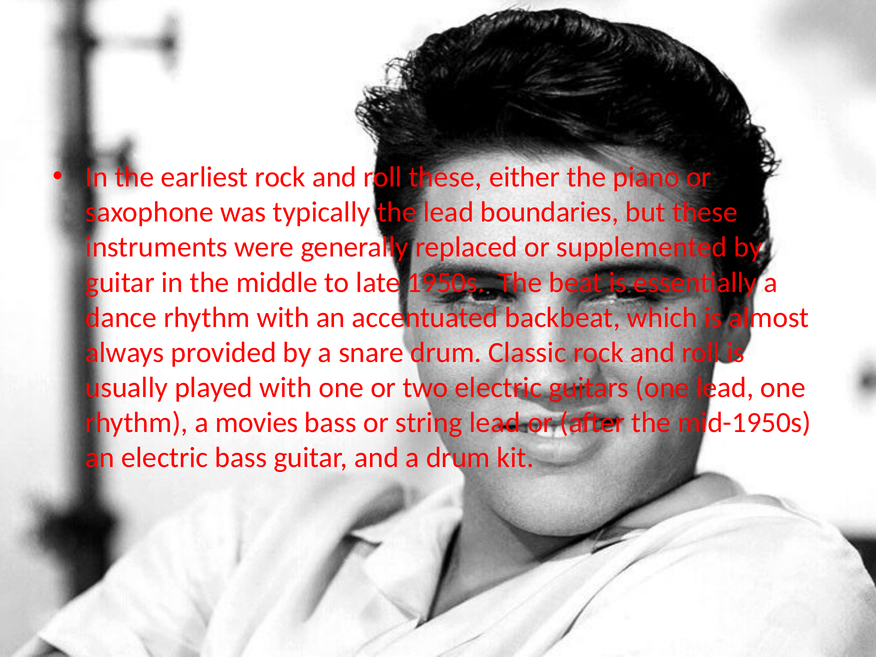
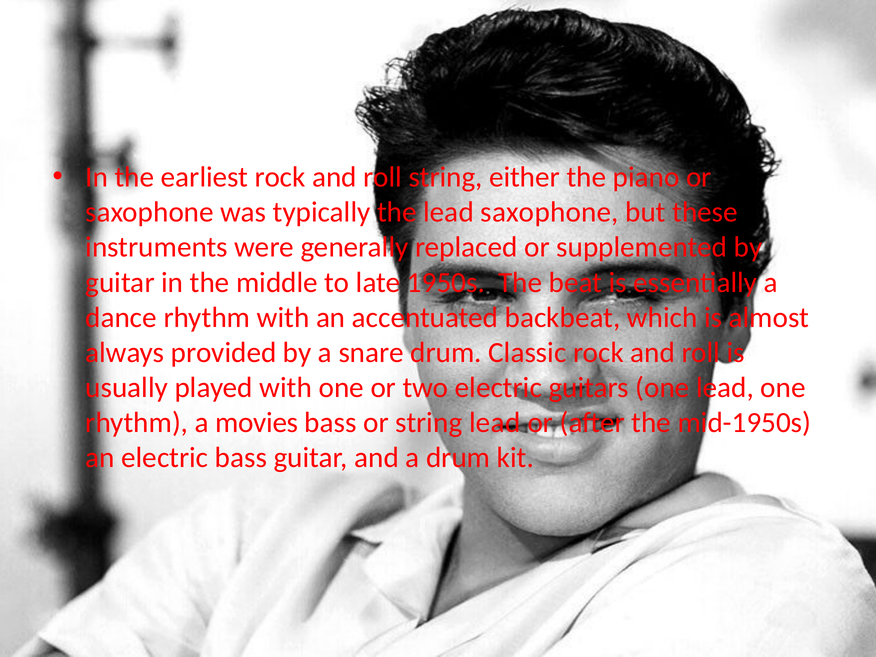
roll these: these -> string
lead boundaries: boundaries -> saxophone
